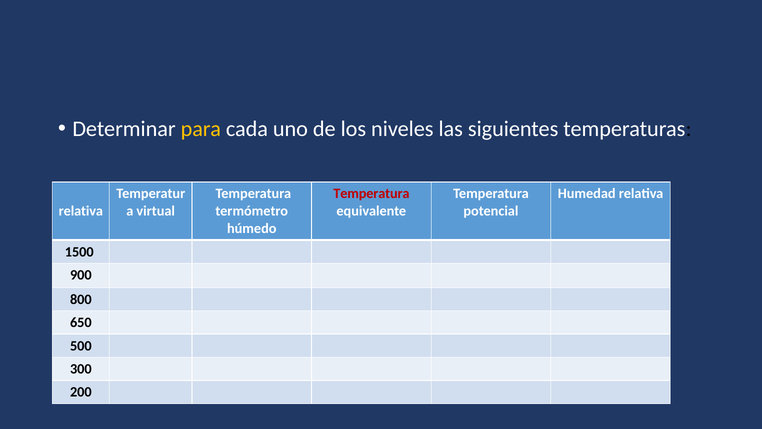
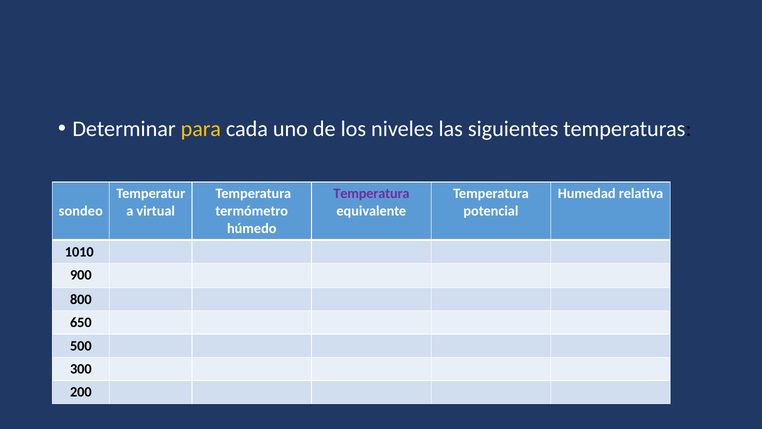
Temperatura at (371, 194) colour: red -> purple
relativa at (81, 211): relativa -> sondeo
1500: 1500 -> 1010
